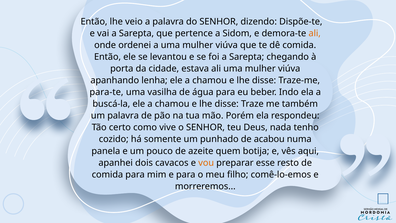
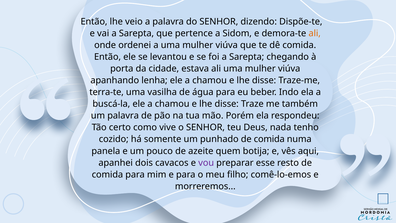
para-te: para-te -> terra-te
punhado de acabou: acabou -> comida
vou colour: orange -> purple
